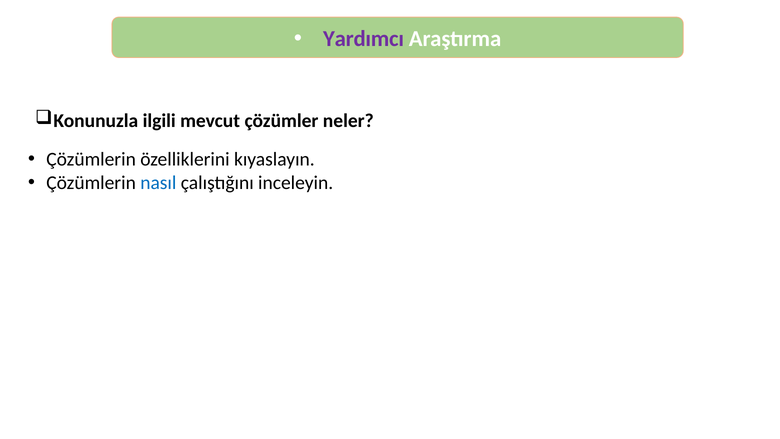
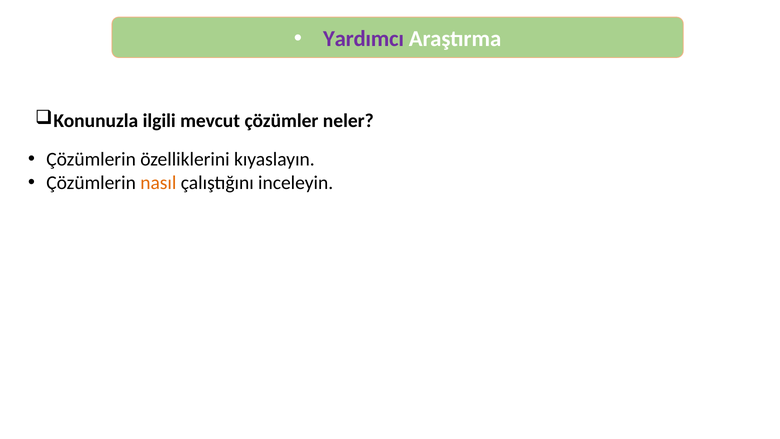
nasıl colour: blue -> orange
